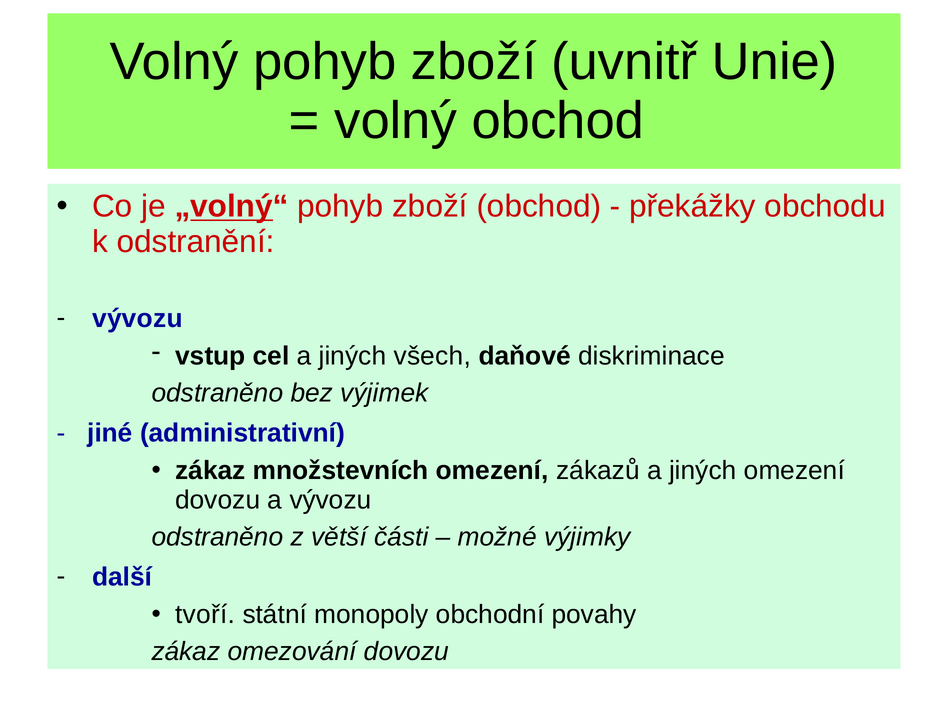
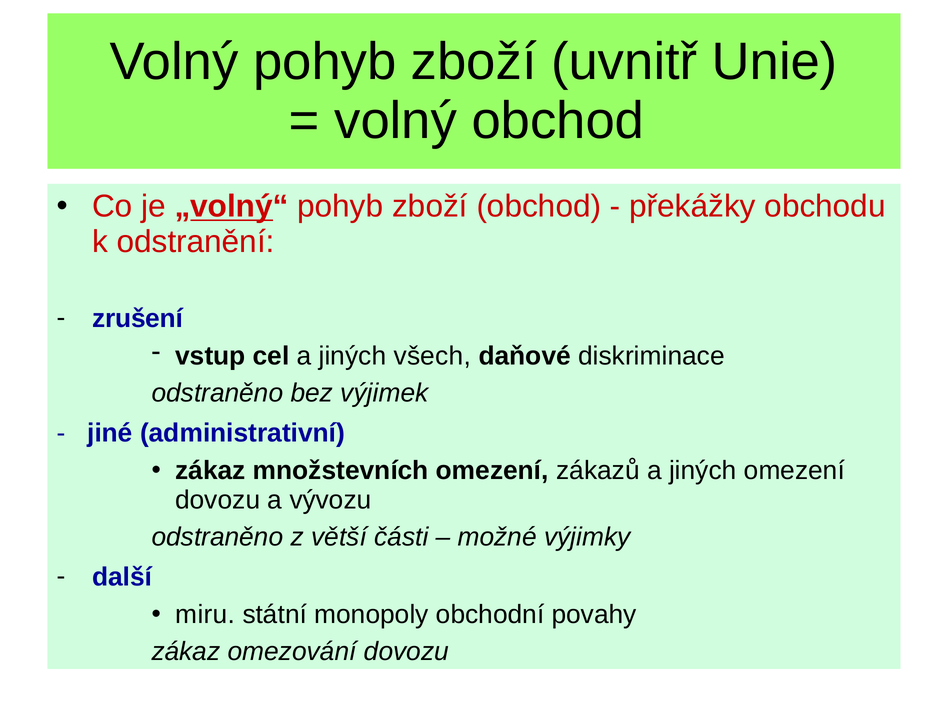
vývozu at (137, 319): vývozu -> zrušení
tvoří: tvoří -> miru
